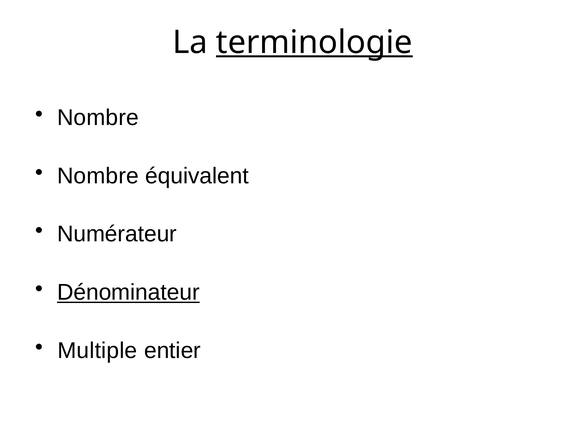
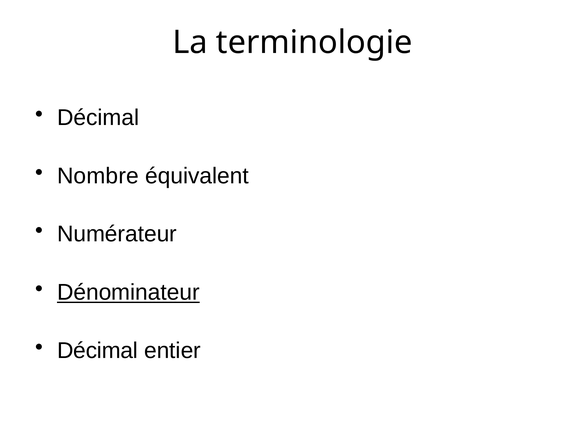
terminologie underline: present -> none
Nombre at (98, 117): Nombre -> Décimal
Multiple at (97, 351): Multiple -> Décimal
